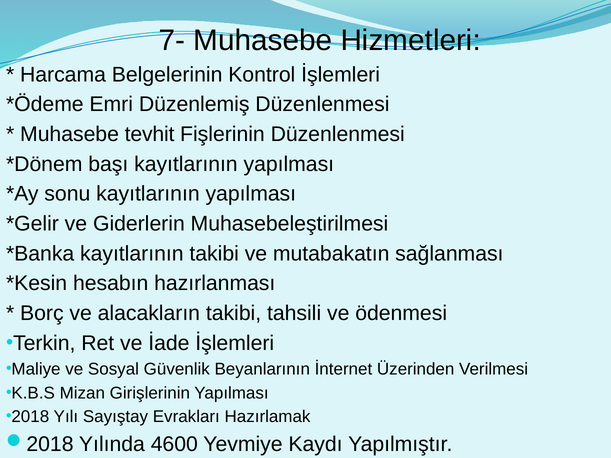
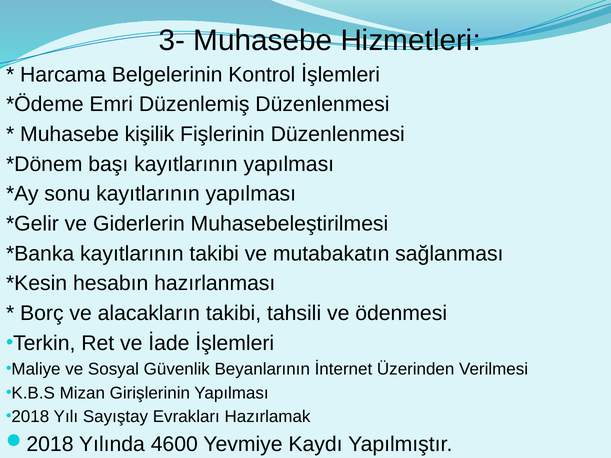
7-: 7- -> 3-
tevhit: tevhit -> kişilik
